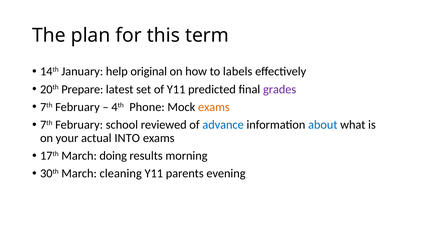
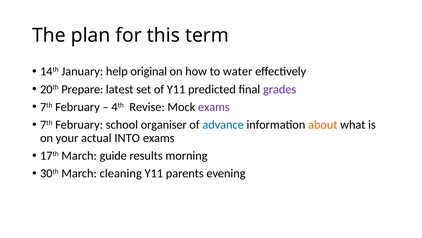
labels: labels -> water
Phone: Phone -> Revise
exams at (214, 107) colour: orange -> purple
reviewed: reviewed -> organiser
about colour: blue -> orange
doing: doing -> guide
